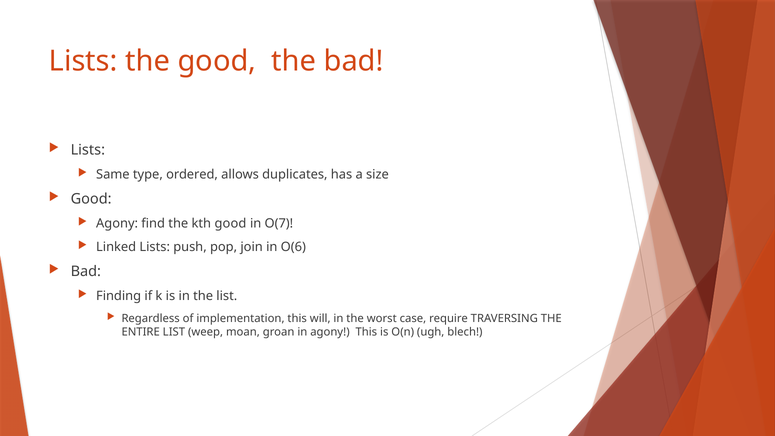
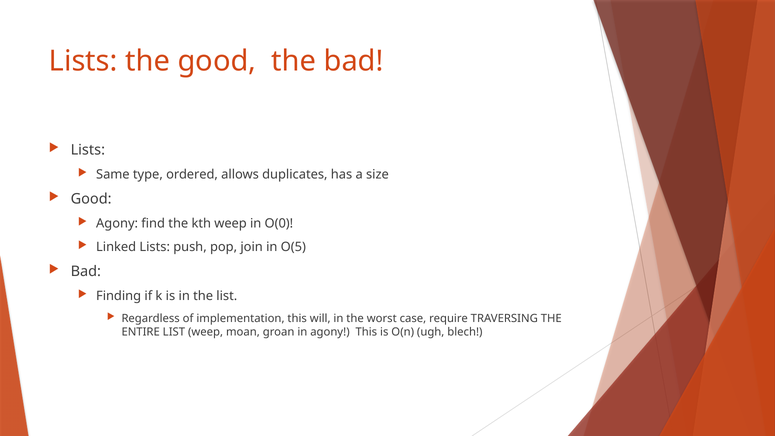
kth good: good -> weep
O(7: O(7 -> O(0
O(6: O(6 -> O(5
